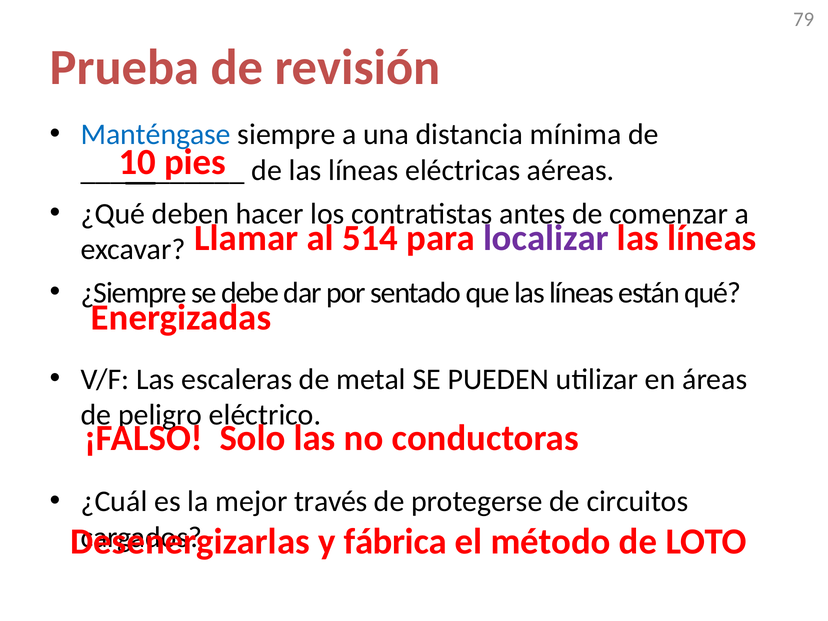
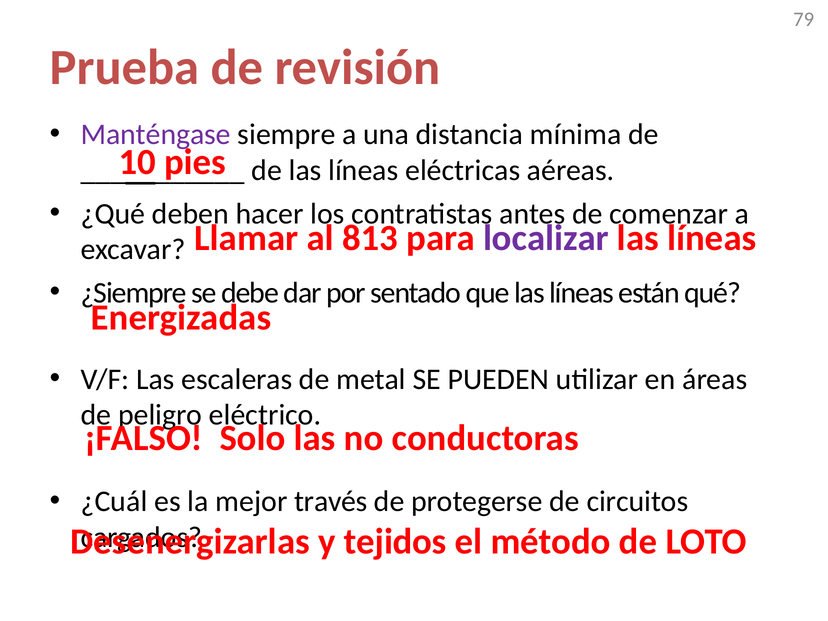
Manténgase colour: blue -> purple
514: 514 -> 813
fábrica: fábrica -> tejidos
